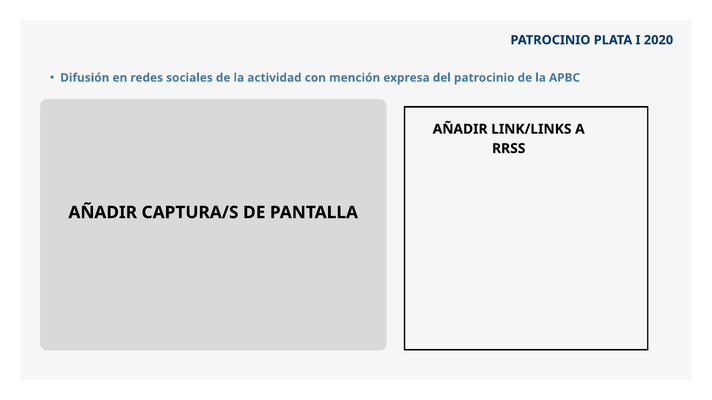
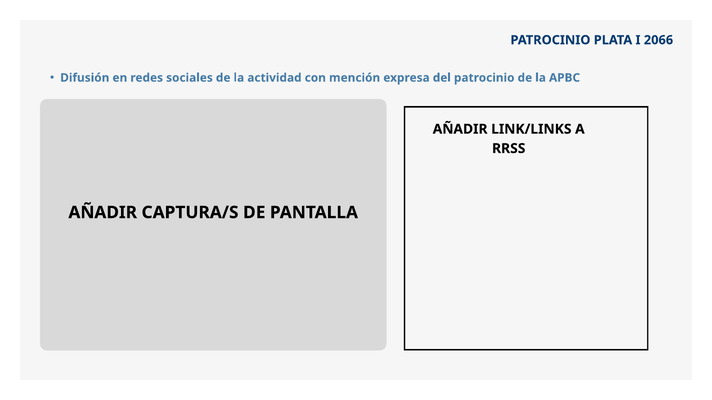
2020: 2020 -> 2066
